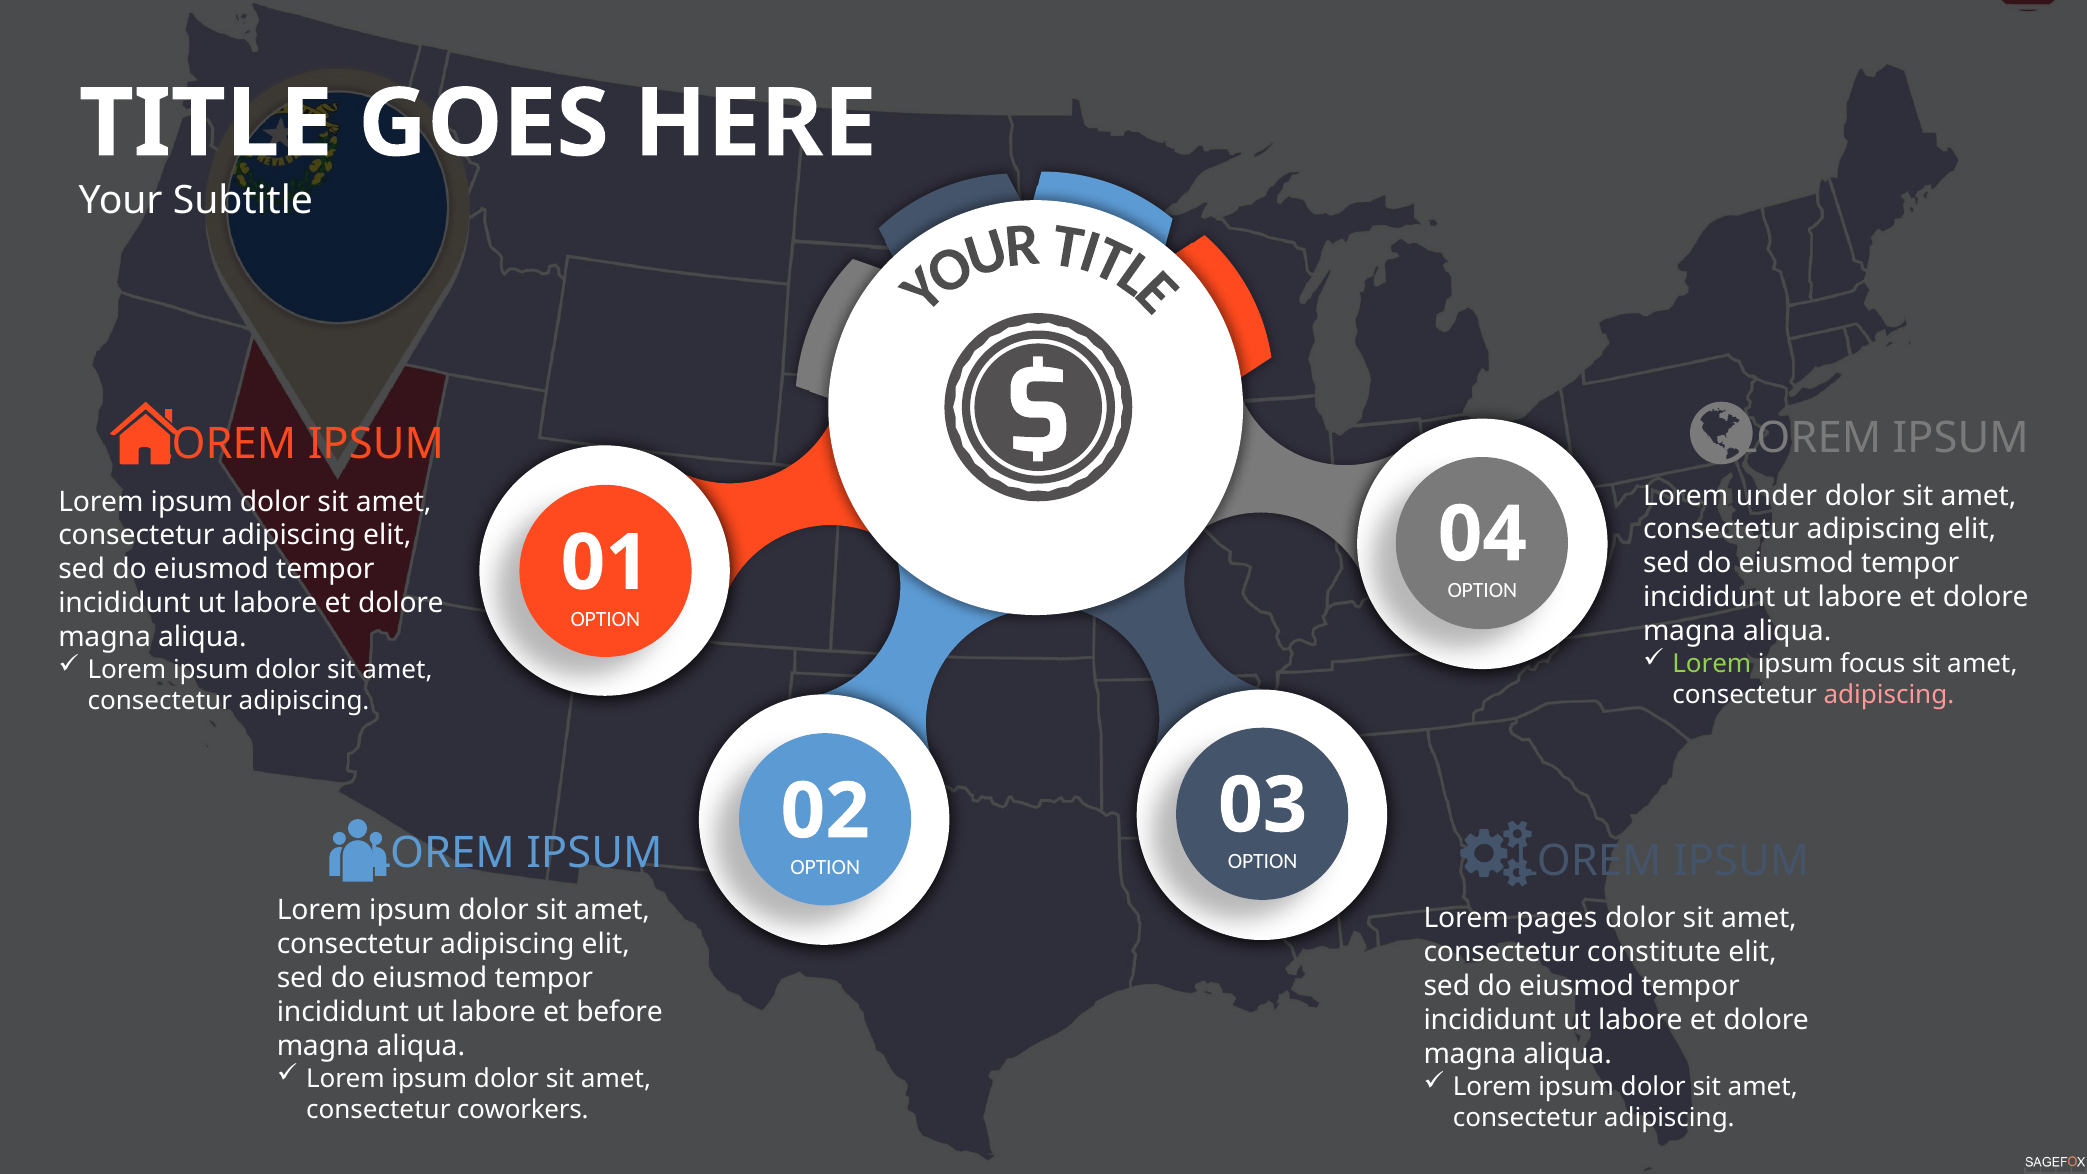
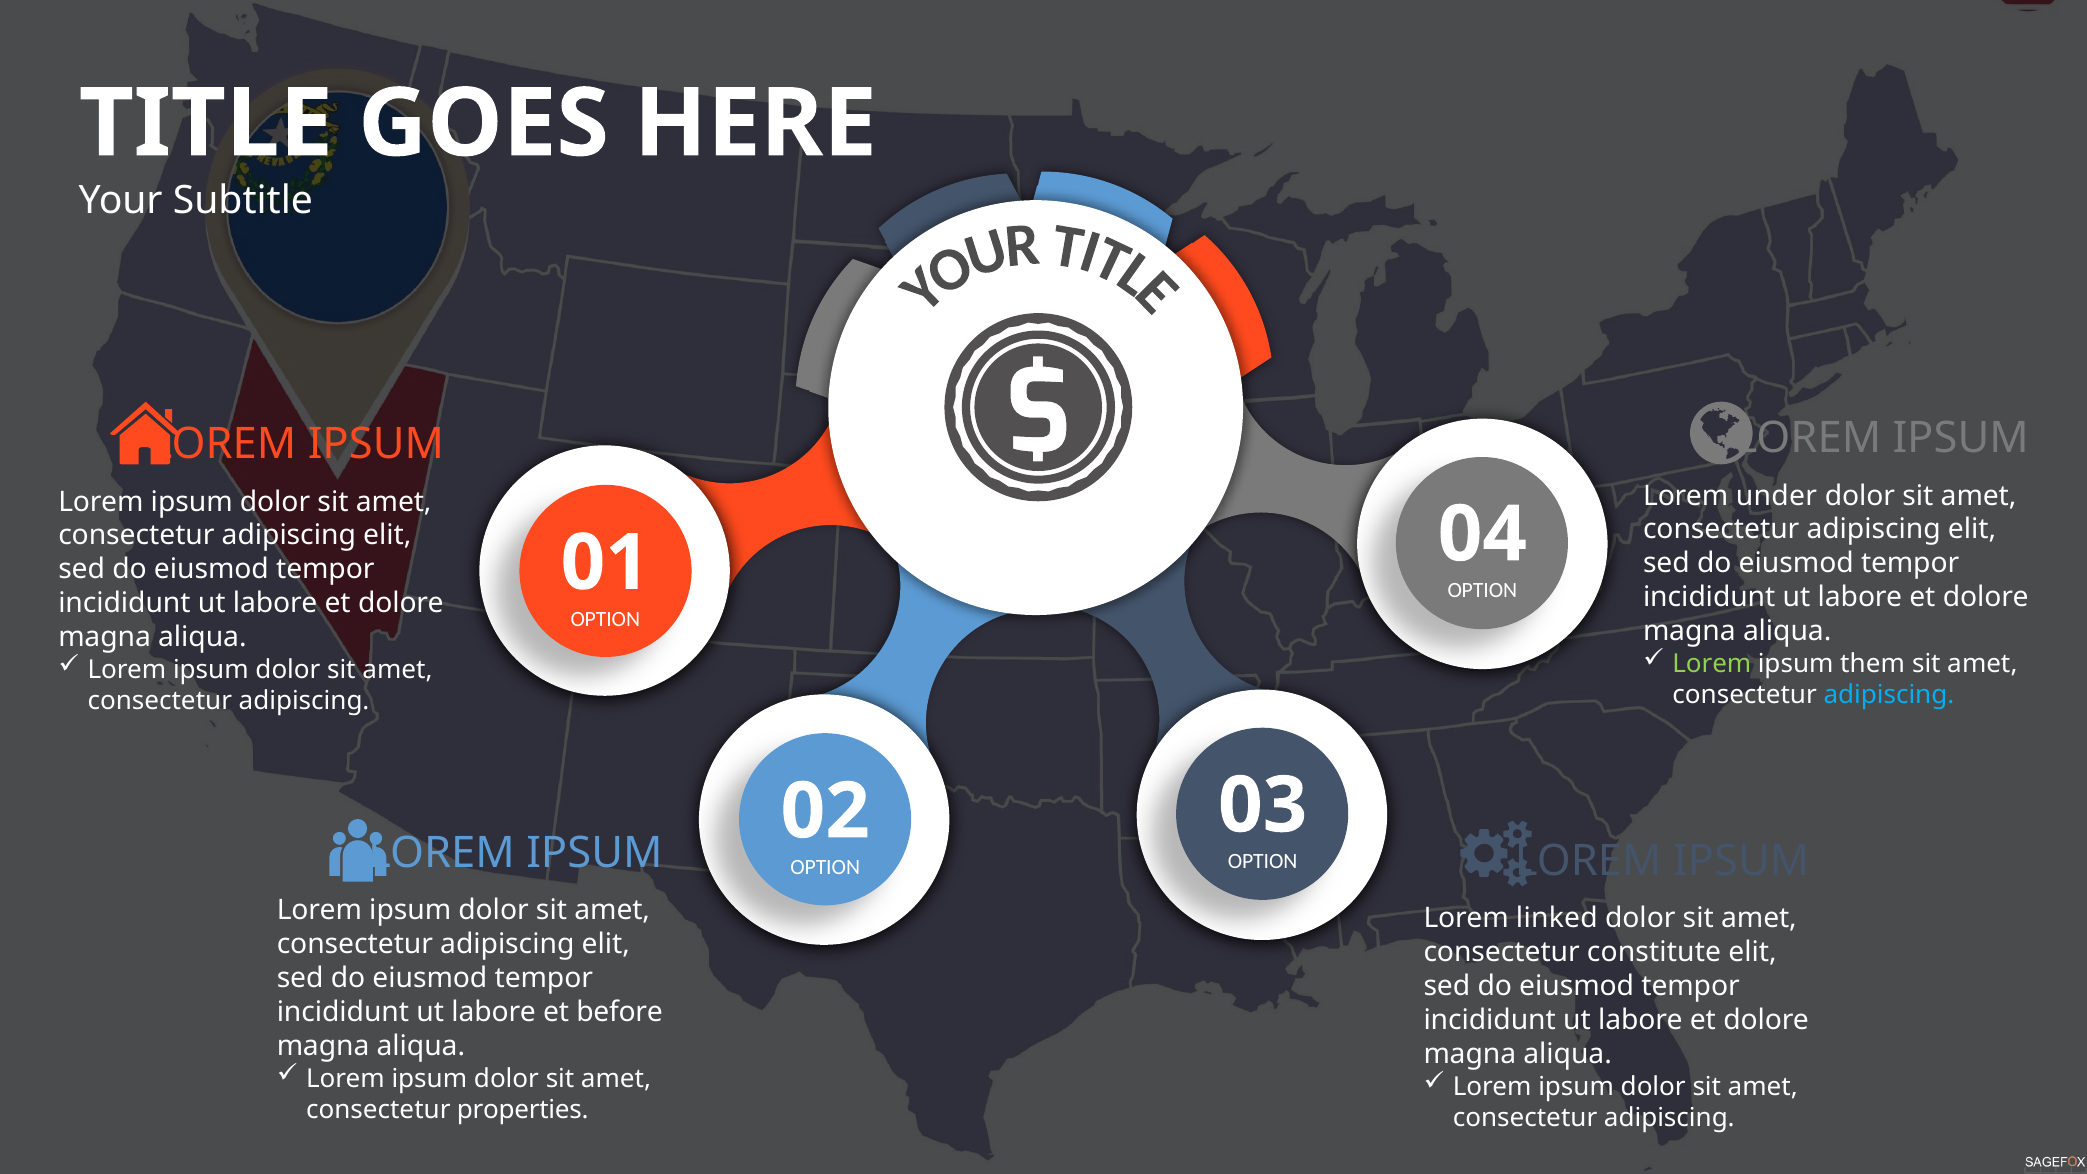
focus: focus -> them
adipiscing at (1889, 695) colour: pink -> light blue
pages: pages -> linked
coworkers: coworkers -> properties
